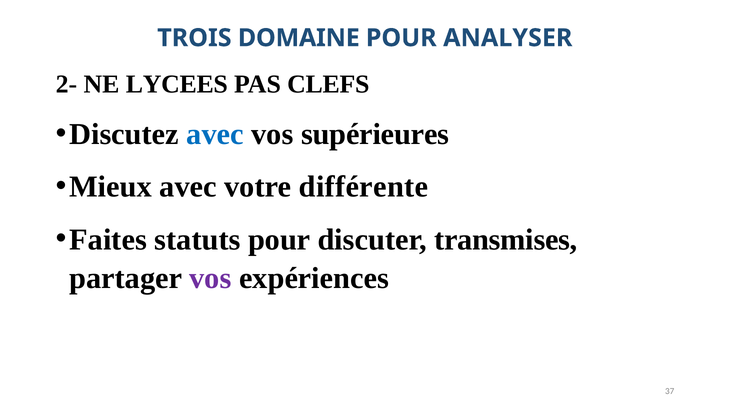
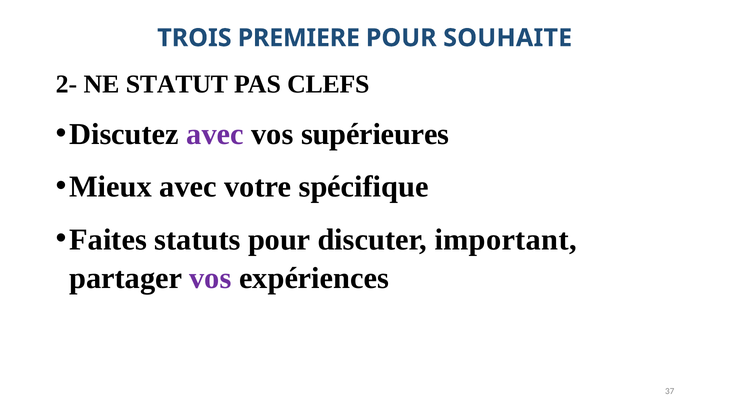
DOMAINE: DOMAINE -> PREMIERE
ANALYSER: ANALYSER -> SOUHAITE
LYCEES: LYCEES -> STATUT
avec at (215, 134) colour: blue -> purple
différente: différente -> spécifique
transmises: transmises -> important
